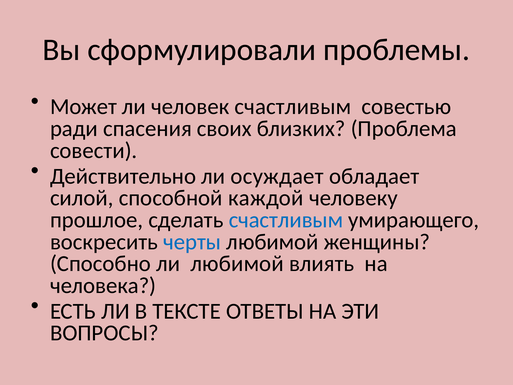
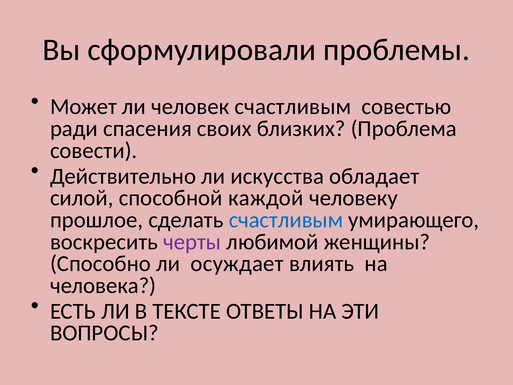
осуждает: осуждает -> искусства
черты colour: blue -> purple
ли любимой: любимой -> осуждает
